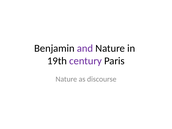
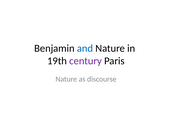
and colour: purple -> blue
